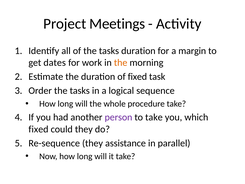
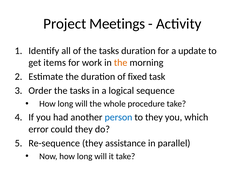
margin: margin -> update
dates: dates -> items
person colour: purple -> blue
to take: take -> they
fixed at (38, 129): fixed -> error
